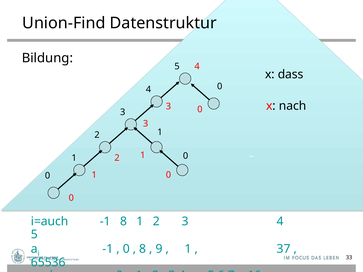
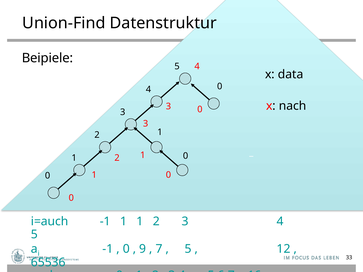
Bildung: Bildung -> Beipiele
dass: dass -> data
-1 8: 8 -> 1
8 at (143, 249): 8 -> 9
9: 9 -> 7
1 at (188, 249): 1 -> 5
37: 37 -> 12
